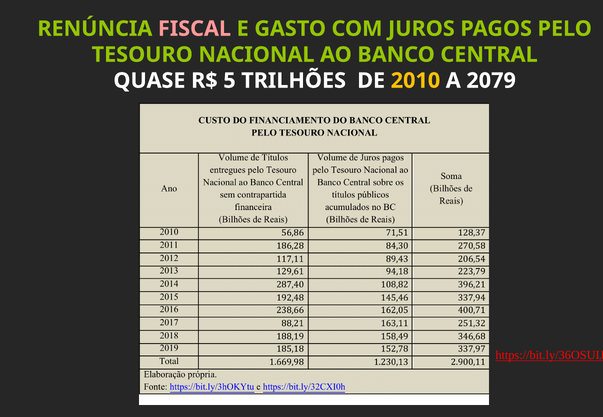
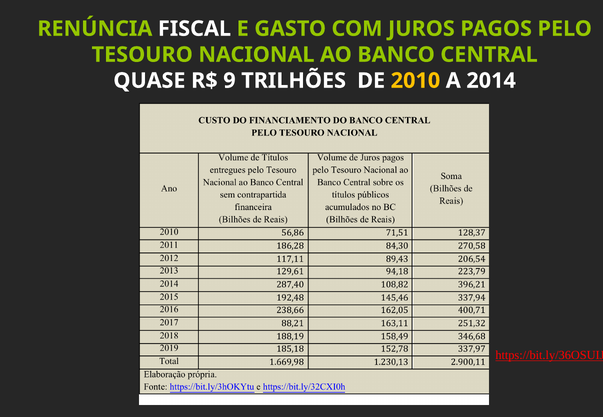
FISCAL colour: pink -> white
5: 5 -> 9
2079: 2079 -> 2014
